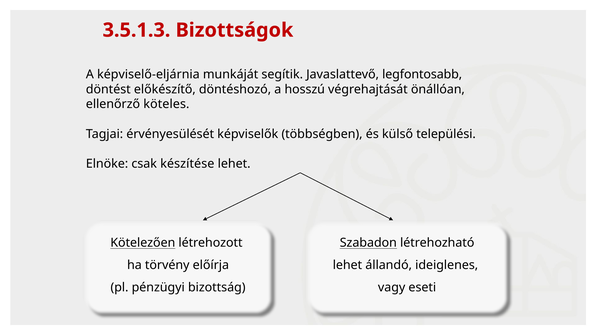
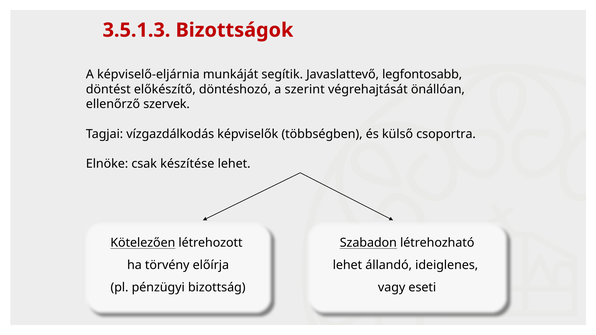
hosszú: hosszú -> szerint
köteles: köteles -> szervek
érvényesülését: érvényesülését -> vízgazdálkodás
települési: települési -> csoportra
